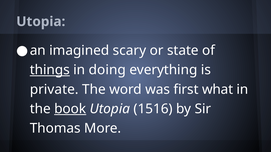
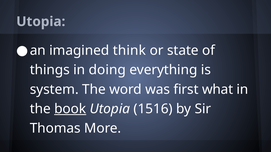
scary: scary -> think
things underline: present -> none
private: private -> system
